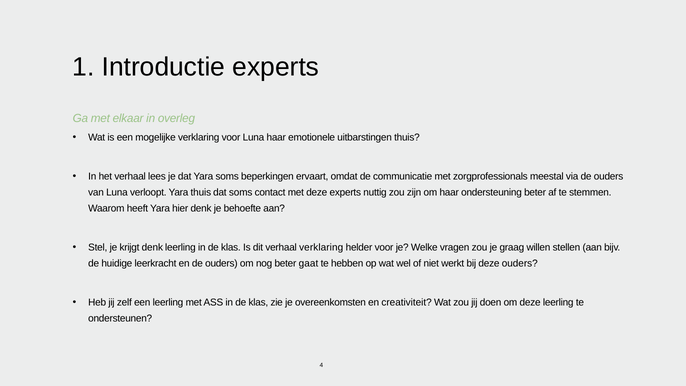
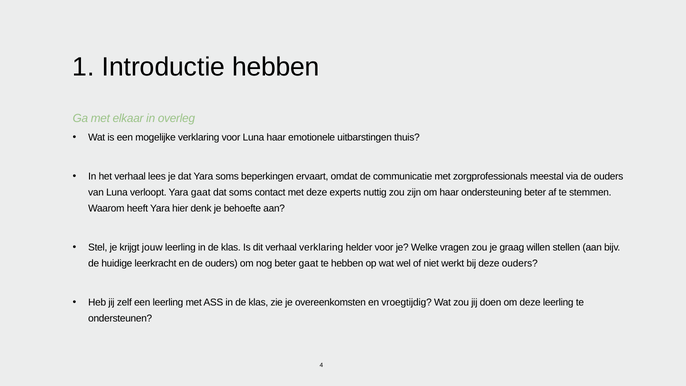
Introductie experts: experts -> hebben
Yara thuis: thuis -> gaat
krijgt denk: denk -> jouw
creativiteit: creativiteit -> vroegtijdig
